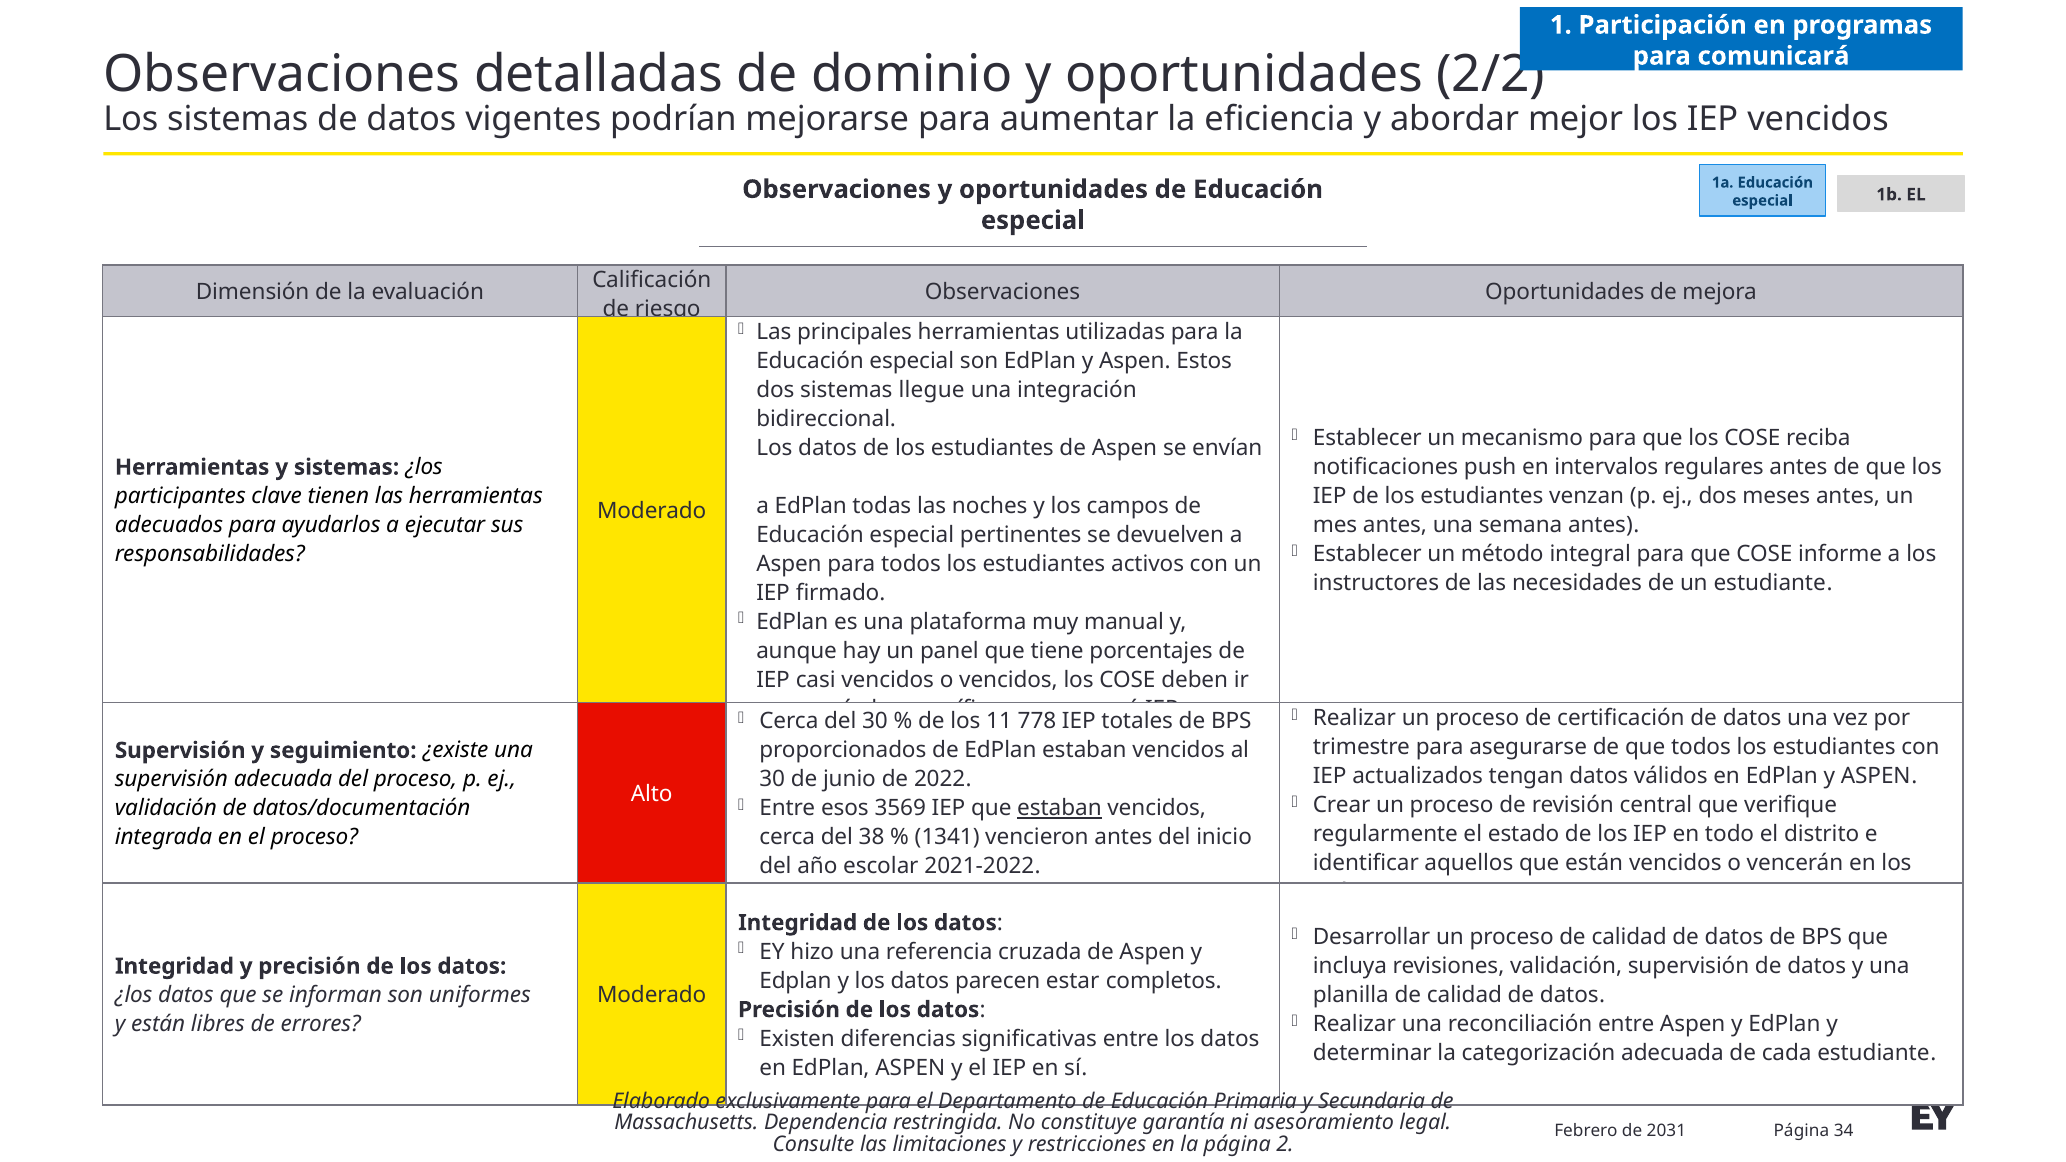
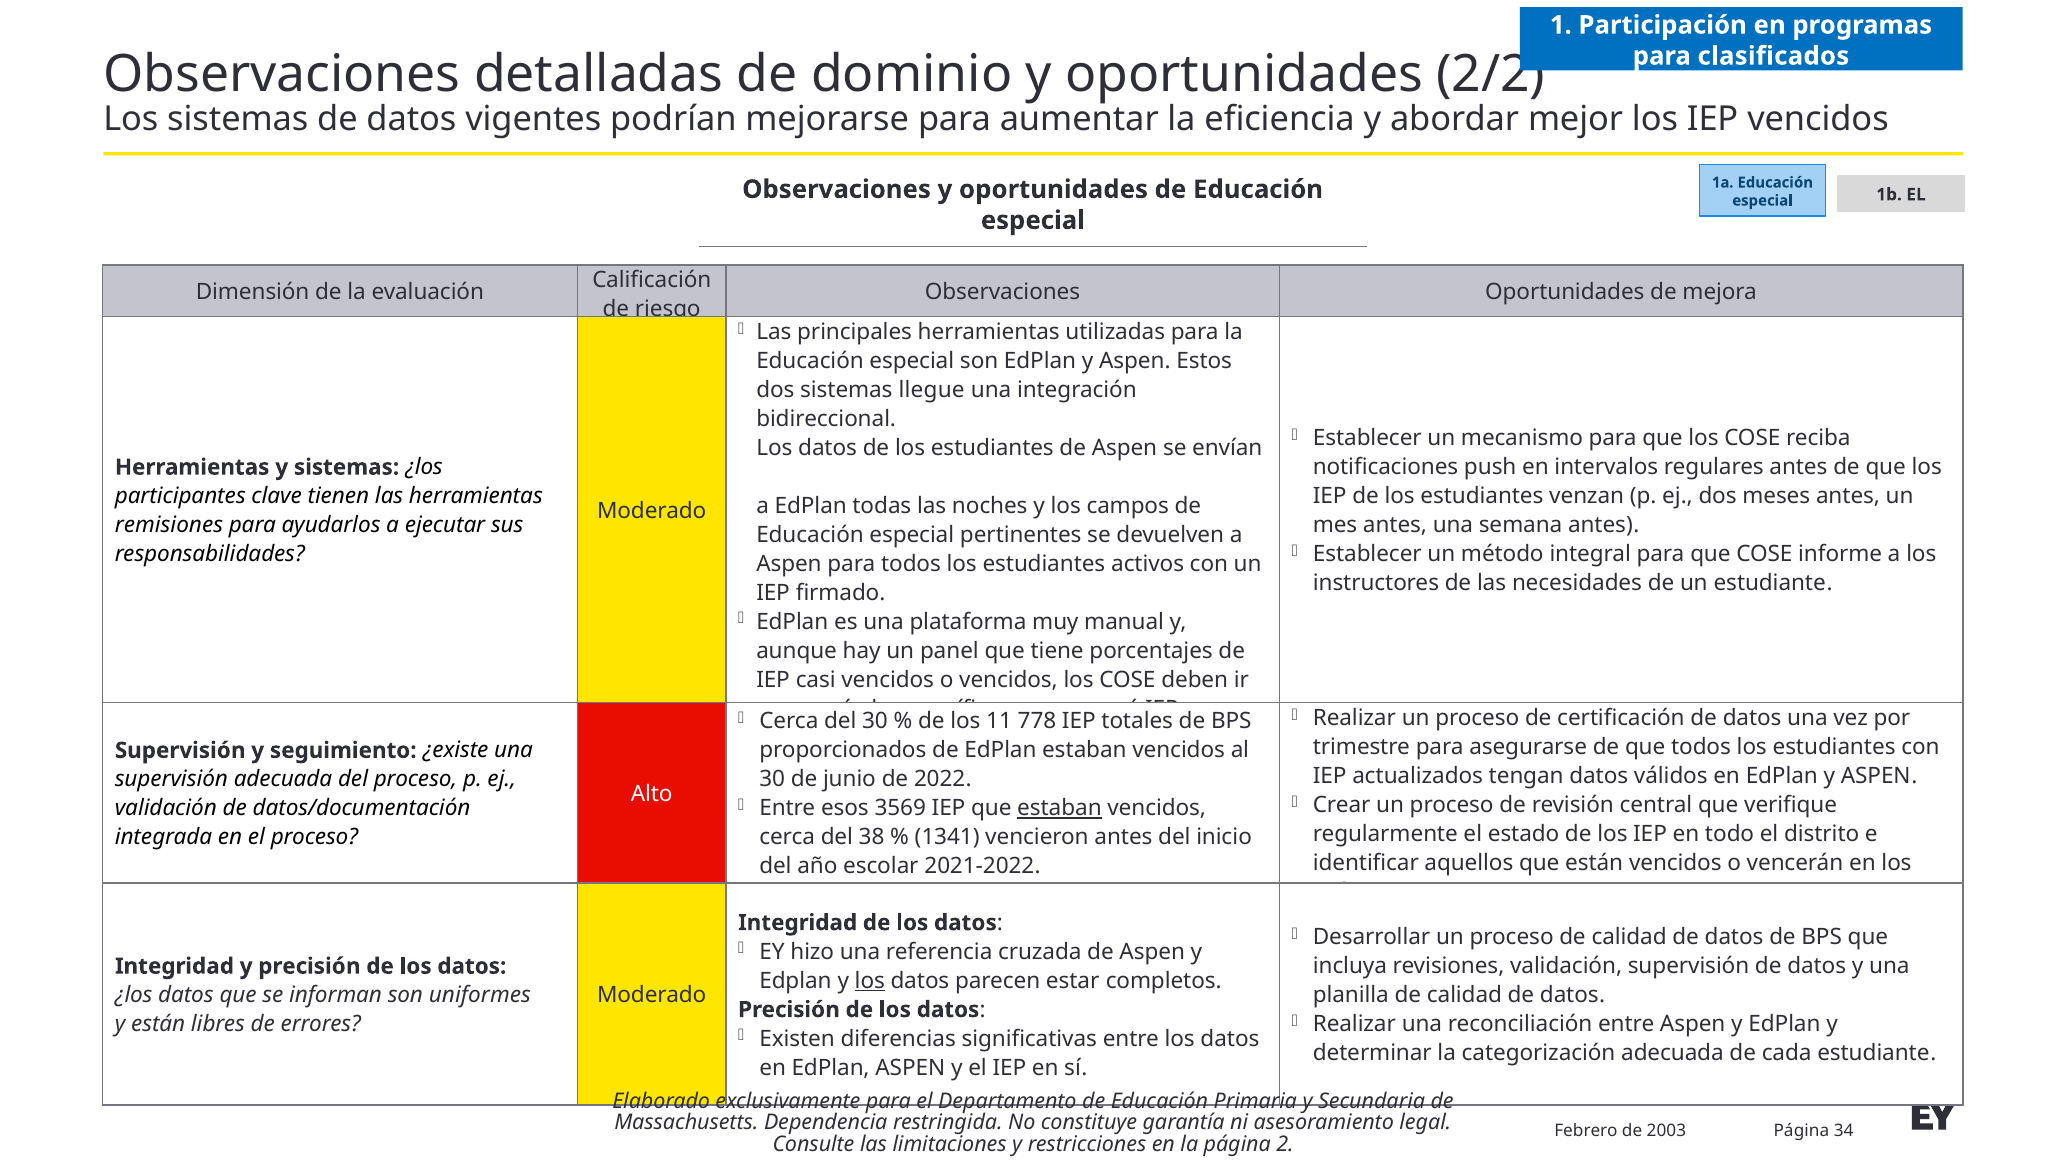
comunicará: comunicará -> clasificados
adecuados: adecuados -> remisiones
los at (870, 980) underline: none -> present
2031: 2031 -> 2003
